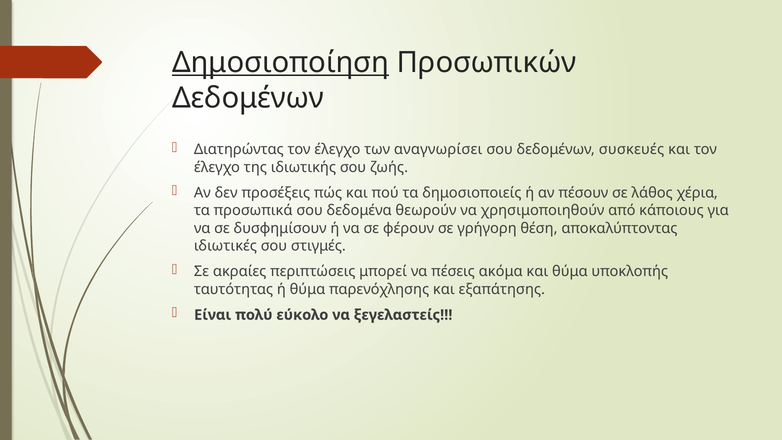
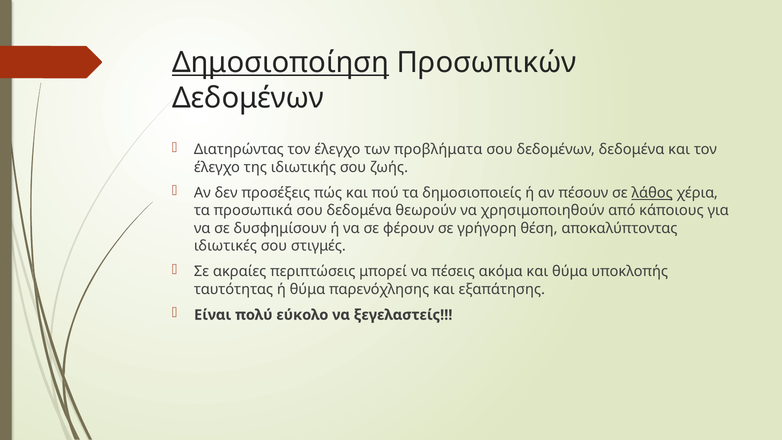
αναγνωρίσει: αναγνωρίσει -> προβλήματα
δεδομένων συσκευές: συσκευές -> δεδομένα
λάθος underline: none -> present
